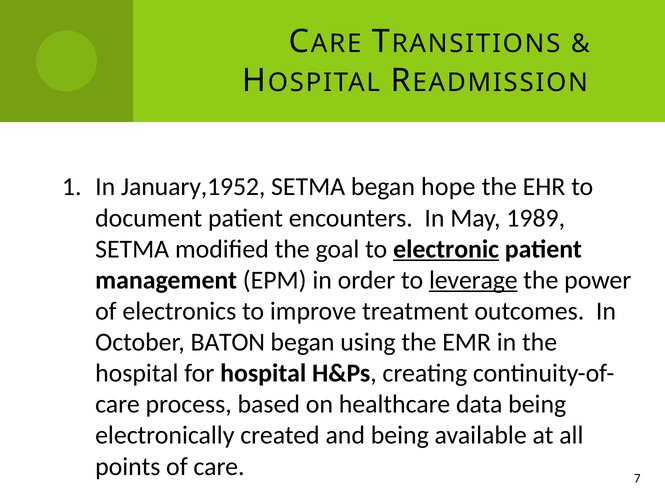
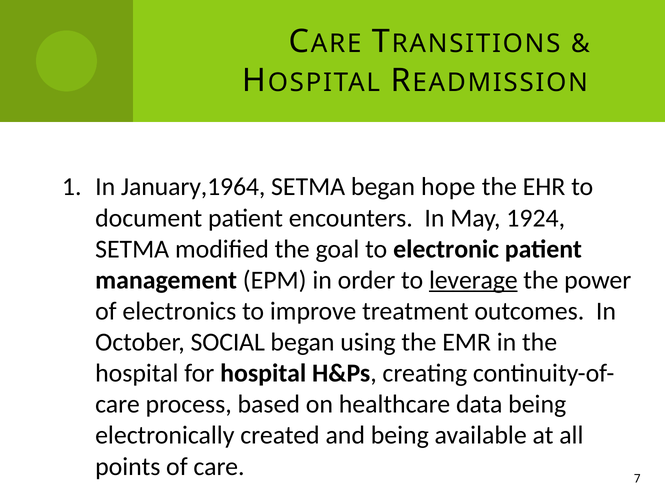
January,1952: January,1952 -> January,1964
1989: 1989 -> 1924
electronic underline: present -> none
BATON: BATON -> SOCIAL
